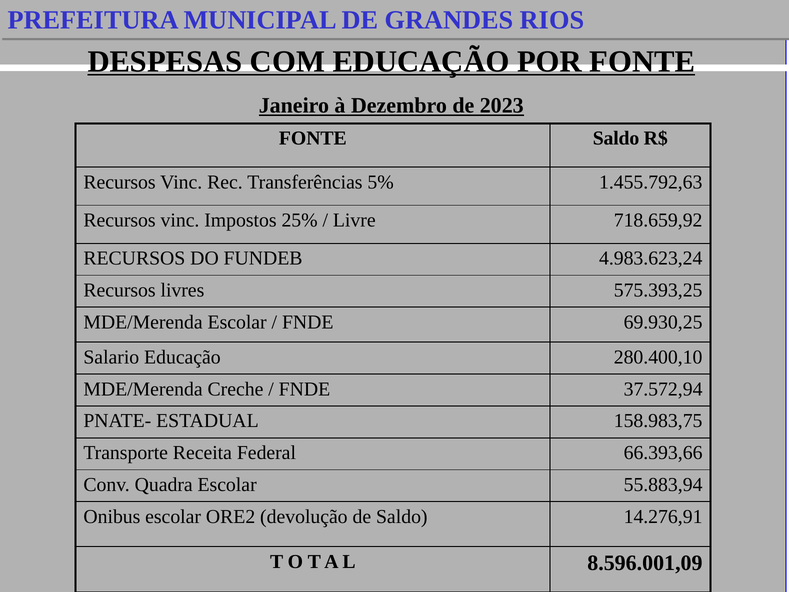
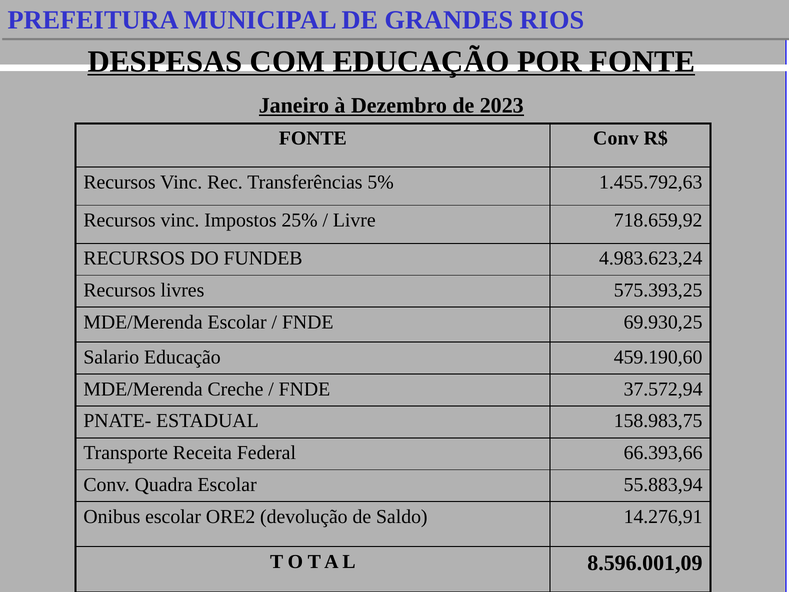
FONTE Saldo: Saldo -> Conv
280.400,10: 280.400,10 -> 459.190,60
